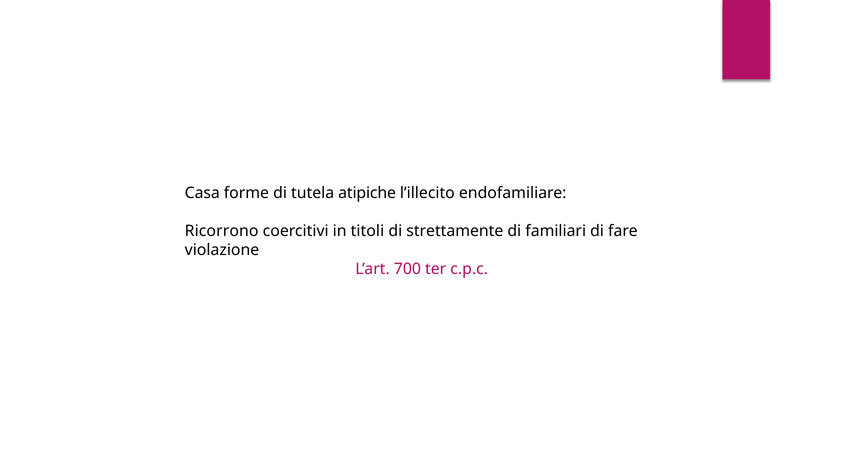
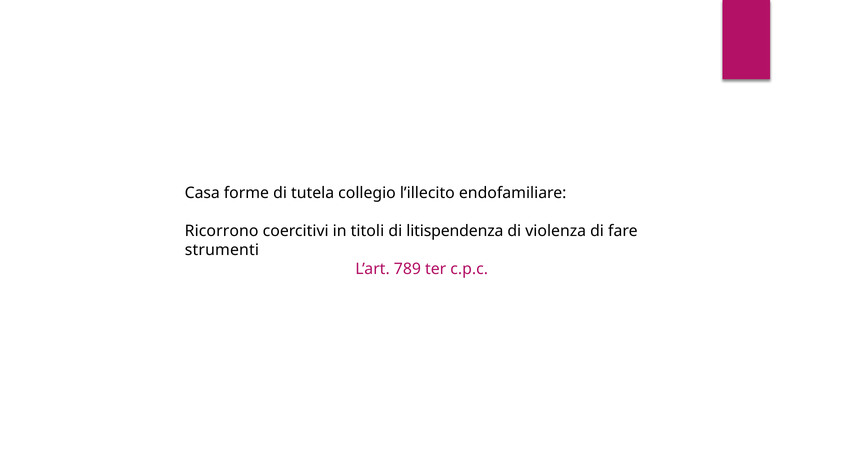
atipiche: atipiche -> collegio
strettamente: strettamente -> litispendenza
familiari: familiari -> violenza
violazione: violazione -> strumenti
700: 700 -> 789
